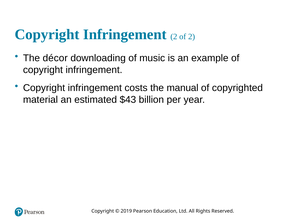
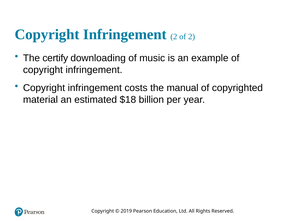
décor: décor -> certify
$43: $43 -> $18
